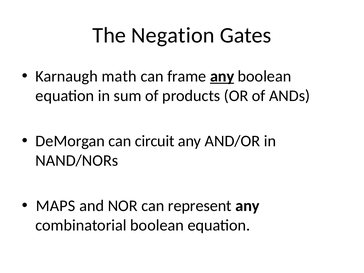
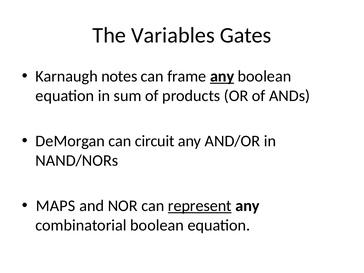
Negation: Negation -> Variables
math: math -> notes
represent underline: none -> present
